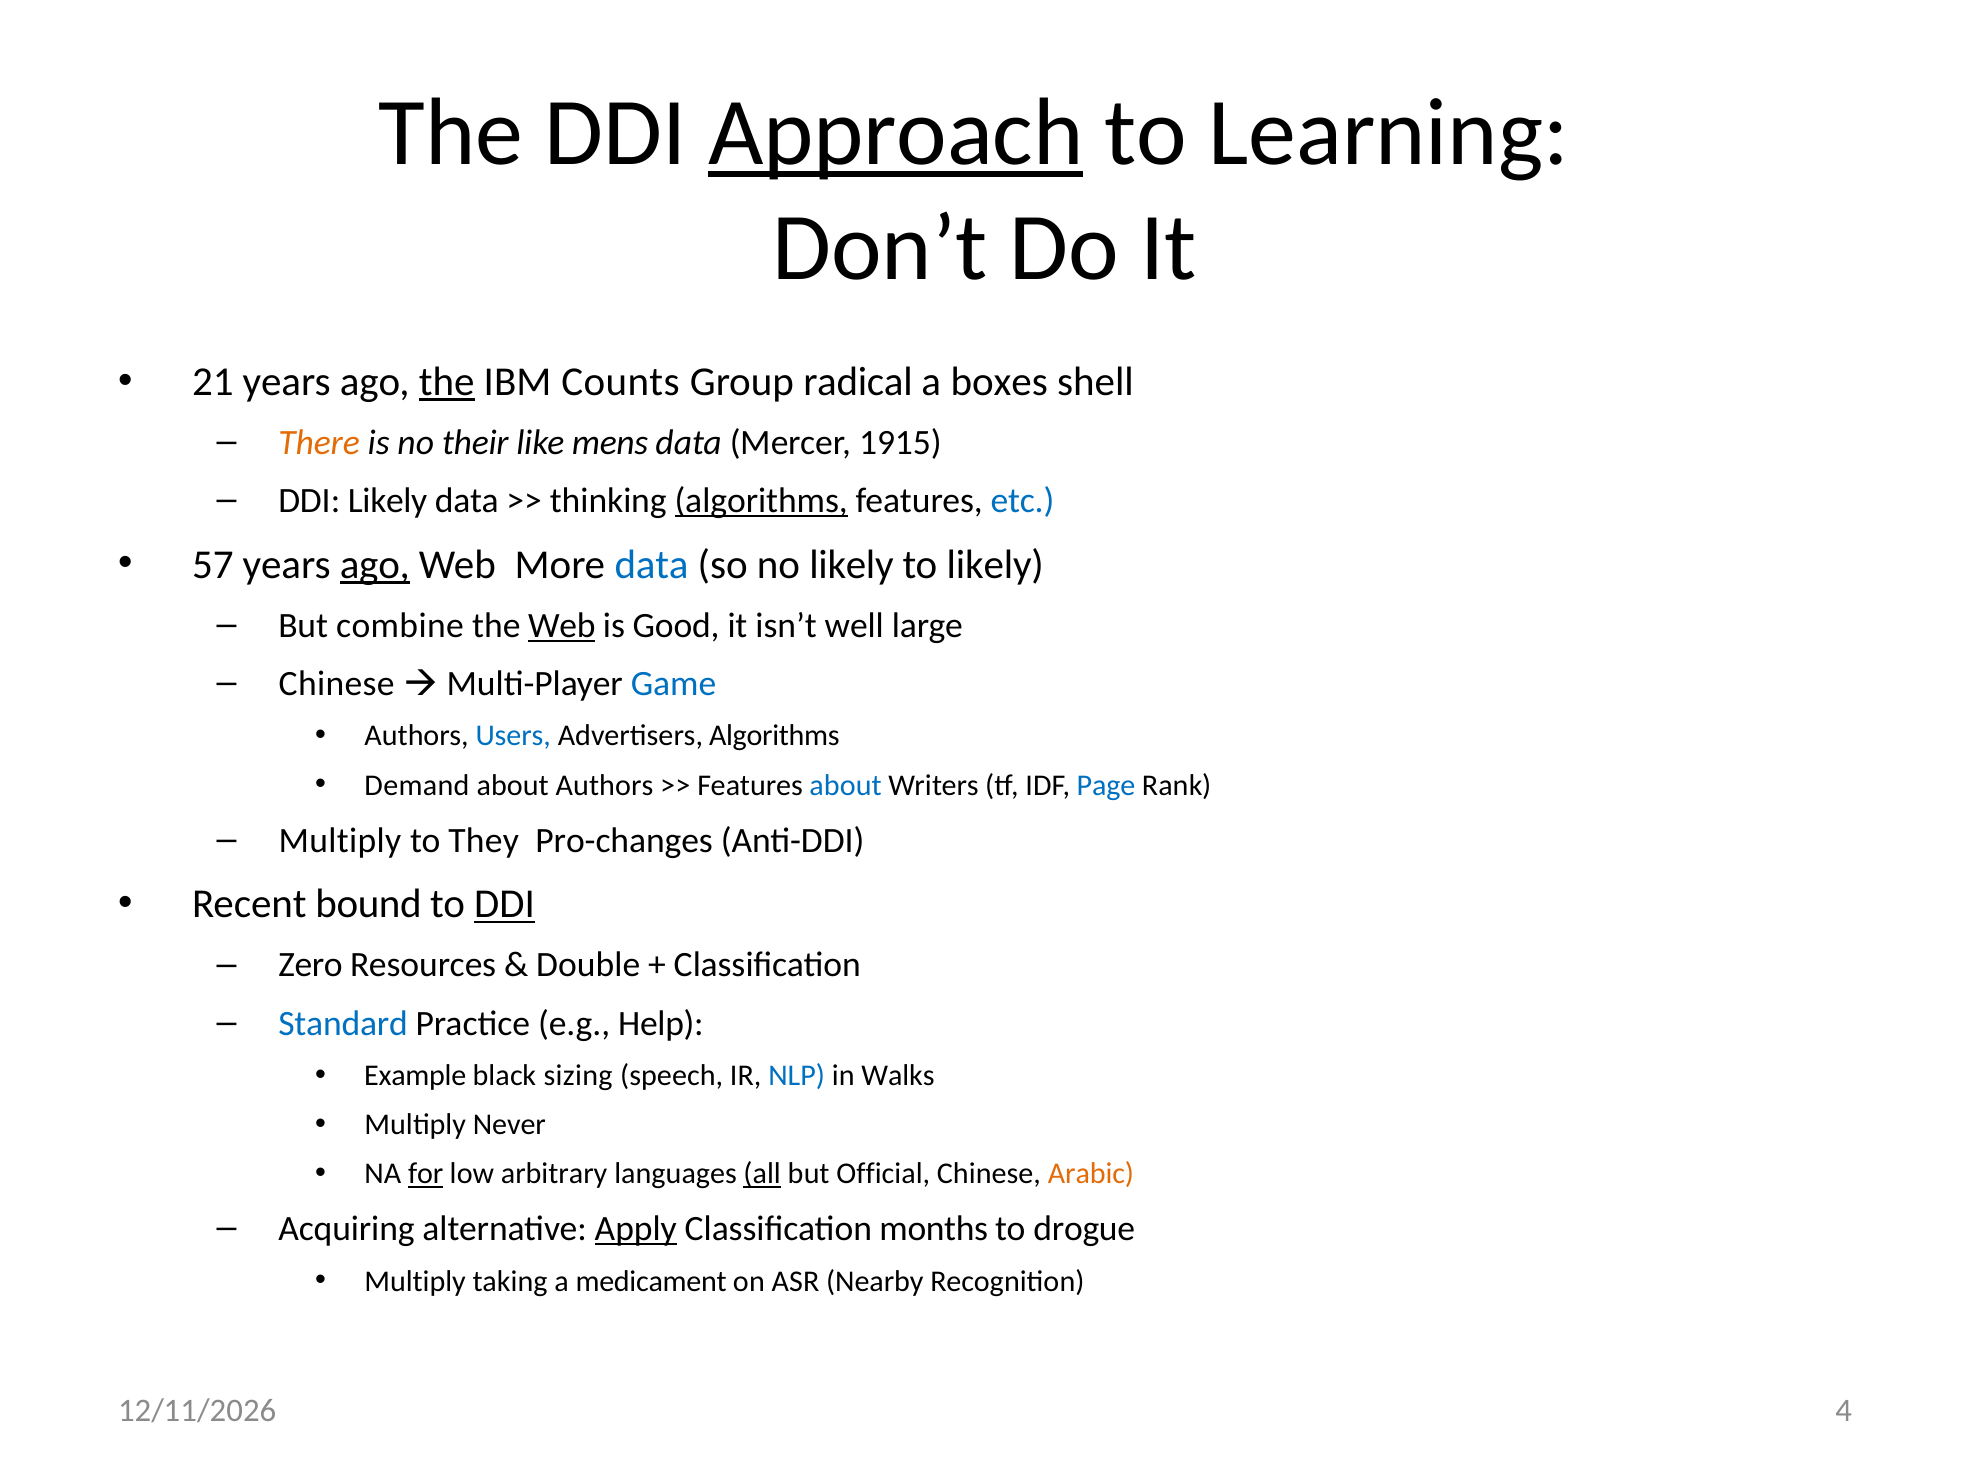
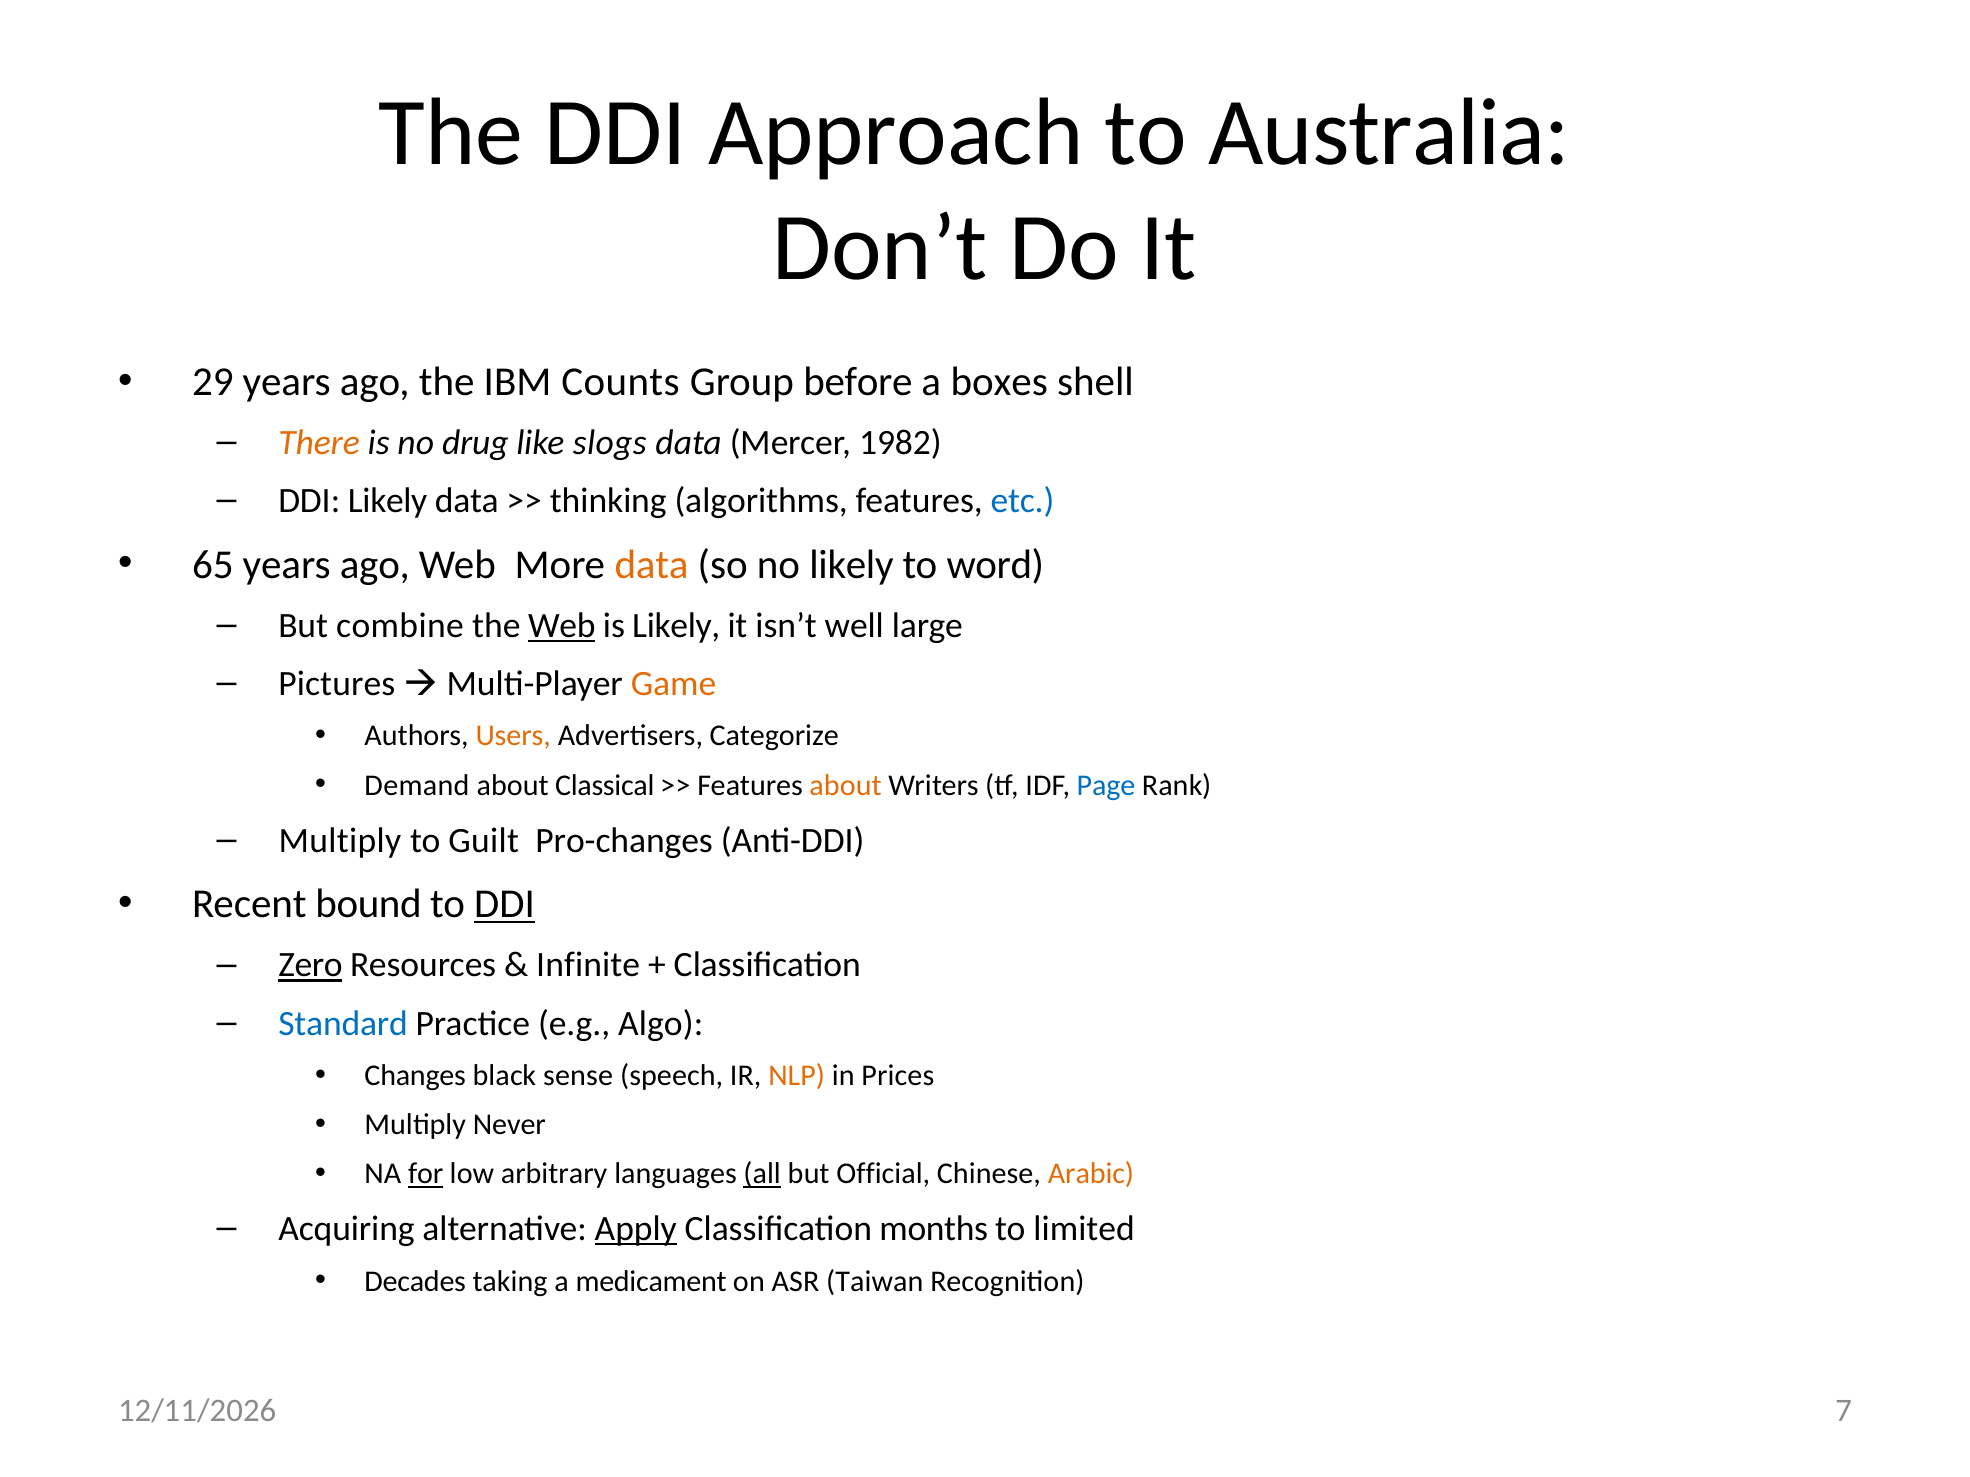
Approach underline: present -> none
Learning: Learning -> Australia
21: 21 -> 29
the at (447, 382) underline: present -> none
radical: radical -> before
their: their -> drug
mens: mens -> slogs
1915: 1915 -> 1982
algorithms at (761, 501) underline: present -> none
57: 57 -> 65
ago at (375, 565) underline: present -> none
data at (652, 565) colour: blue -> orange
to likely: likely -> word
is Good: Good -> Likely
Chinese at (337, 684): Chinese -> Pictures
Game colour: blue -> orange
Users colour: blue -> orange
Advertisers Algorithms: Algorithms -> Categorize
about Authors: Authors -> Classical
about at (846, 786) colour: blue -> orange
They: They -> Guilt
Zero underline: none -> present
Double: Double -> Infinite
Help: Help -> Algo
Example: Example -> Changes
sizing: sizing -> sense
NLP colour: blue -> orange
Walks: Walks -> Prices
drogue: drogue -> limited
Multiply at (415, 1282): Multiply -> Decades
Nearby: Nearby -> Taiwan
4: 4 -> 7
